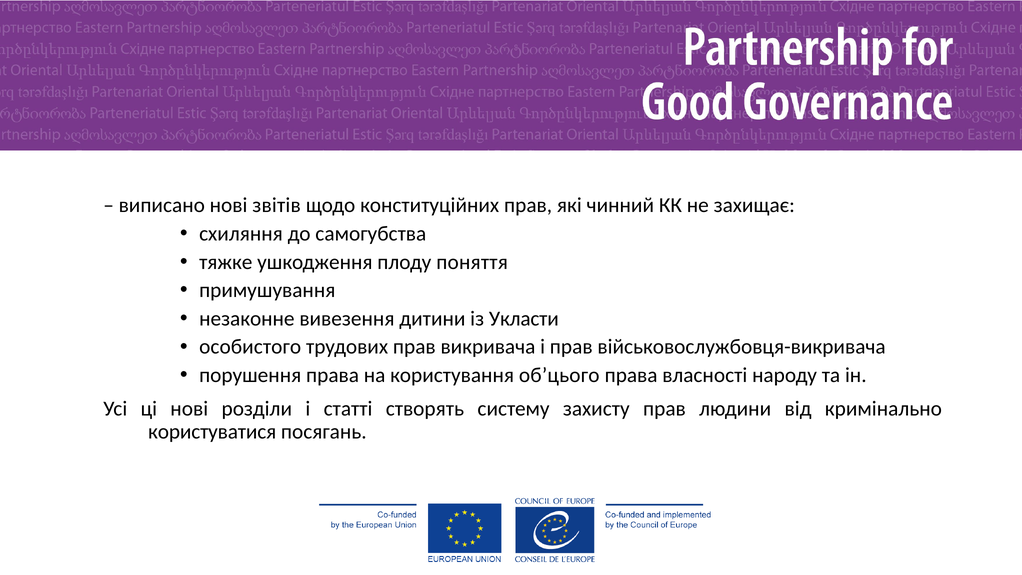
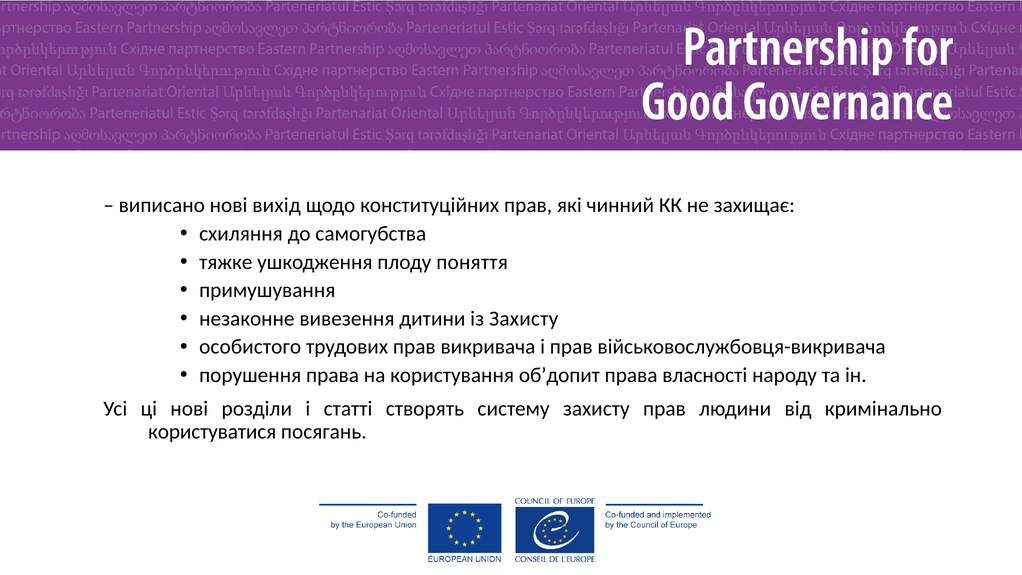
звітів: звітів -> вихід
із Укласти: Укласти -> Захисту
об’цього: об’цього -> об’допит
